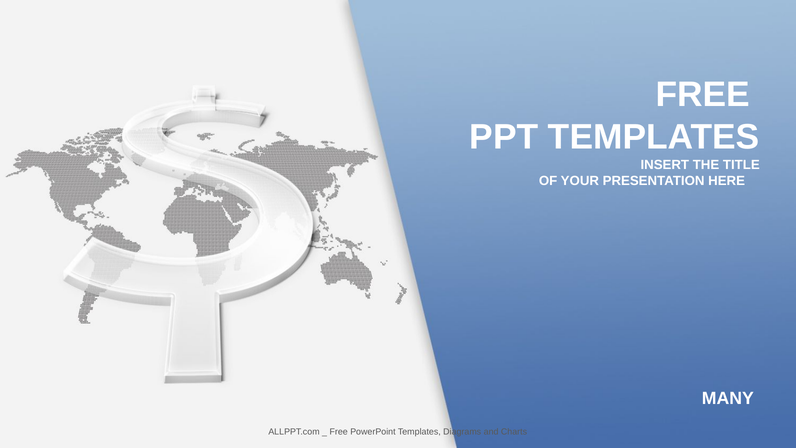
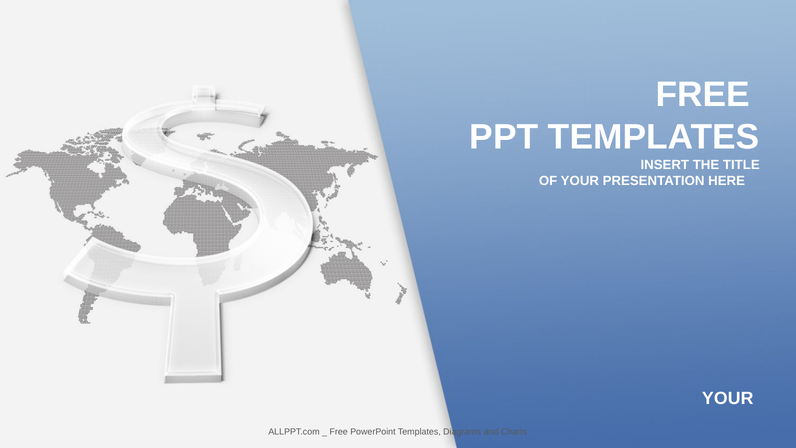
MANY at (728, 398): MANY -> YOUR
